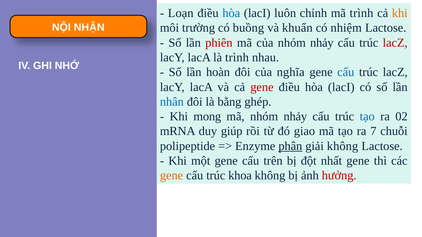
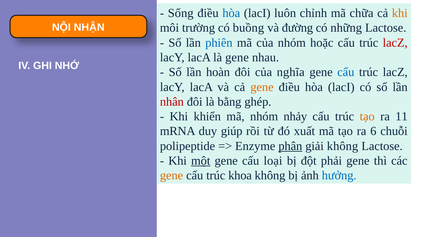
Loạn: Loạn -> Sống
mã trình: trình -> chữa
khuẩn: khuẩn -> đường
nhiệm: nhiệm -> những
phiên colour: red -> blue
của nhóm nhảy: nhảy -> hoặc
là trình: trình -> gene
gene at (262, 87) colour: red -> orange
nhân colour: blue -> red
mong: mong -> khiển
tạo at (367, 117) colour: blue -> orange
02: 02 -> 11
giao: giao -> xuất
7: 7 -> 6
một underline: none -> present
trên: trên -> loại
nhất: nhất -> phải
hưởng colour: red -> blue
